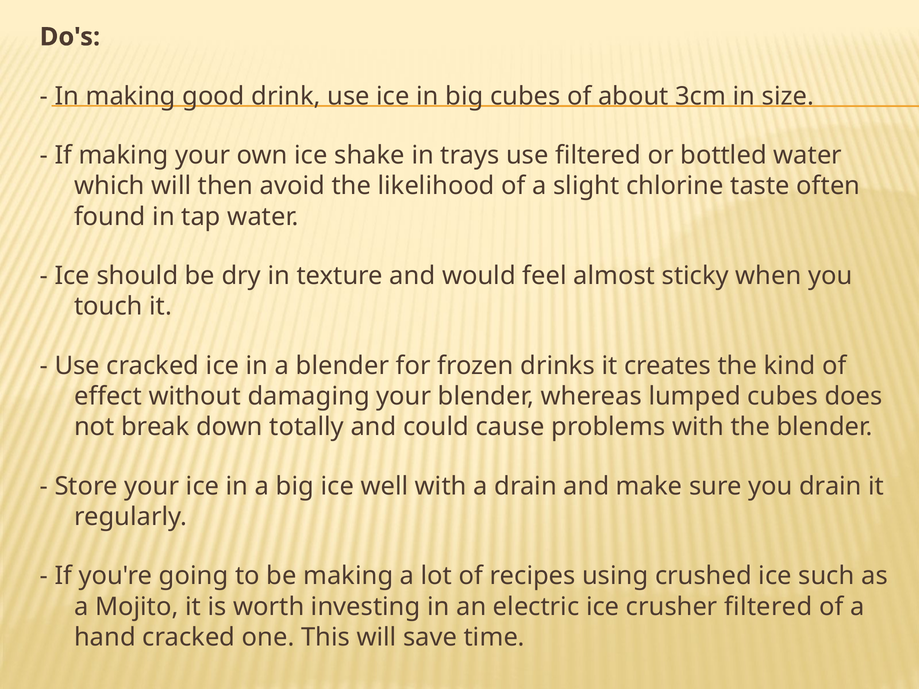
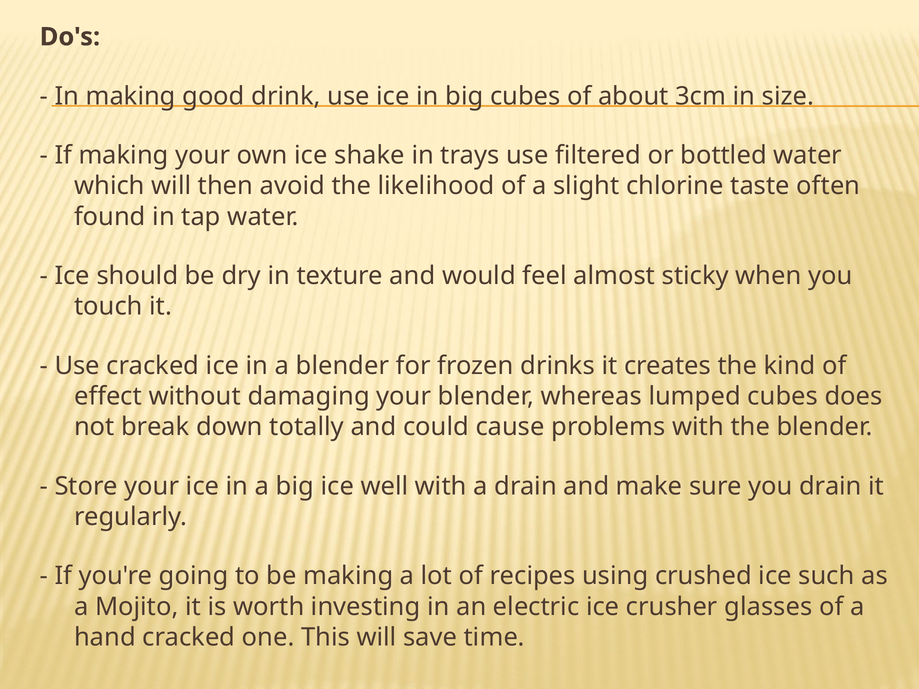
crusher filtered: filtered -> glasses
